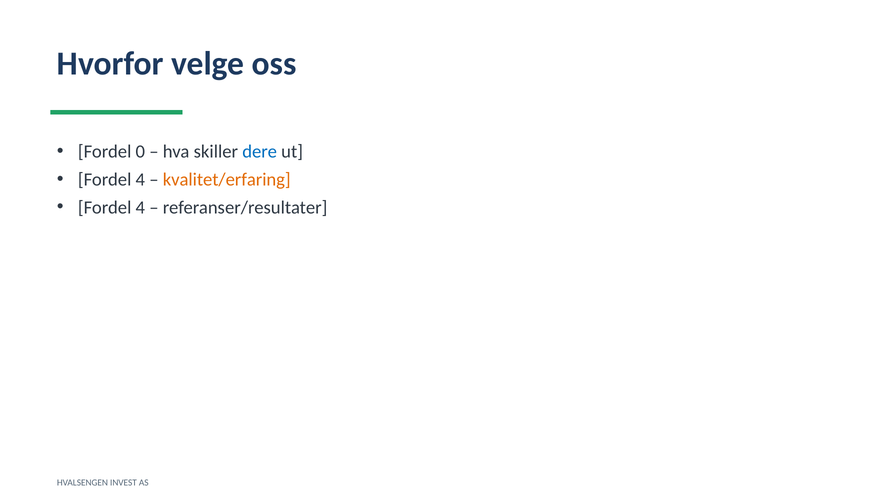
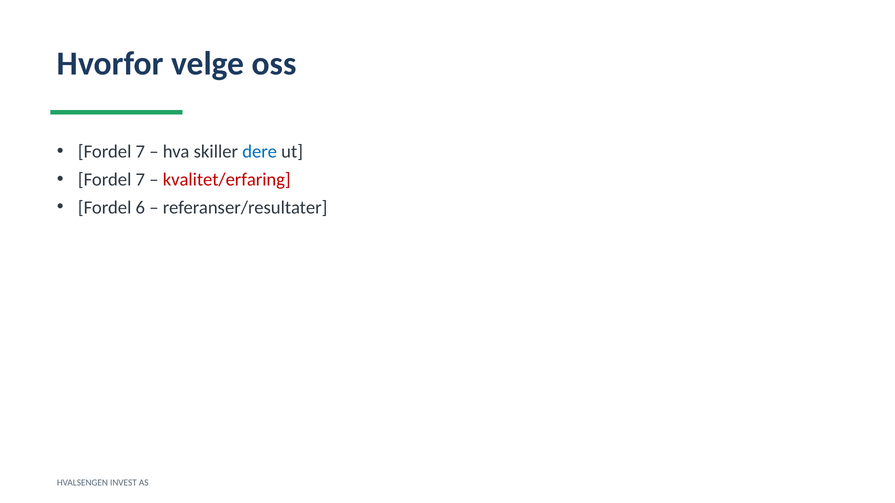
0 at (140, 152): 0 -> 7
4 at (140, 180): 4 -> 7
kvalitet/erfaring colour: orange -> red
4 at (140, 208): 4 -> 6
